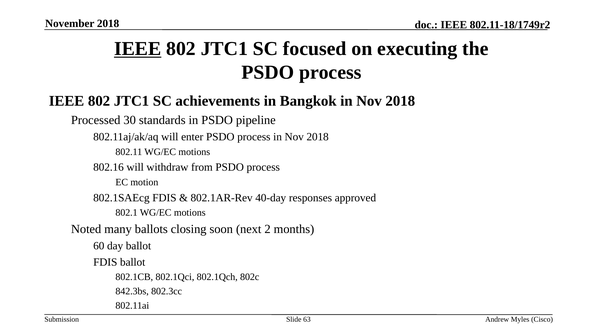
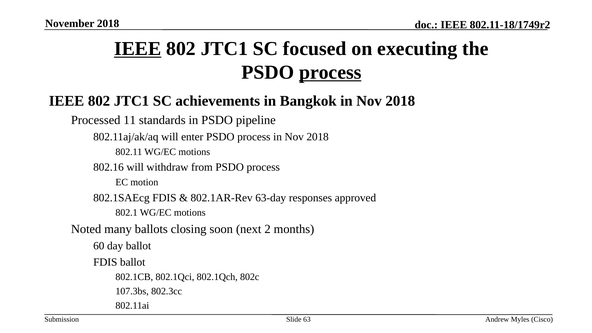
process at (330, 72) underline: none -> present
30: 30 -> 11
40-day: 40-day -> 63-day
842.3bs: 842.3bs -> 107.3bs
